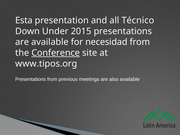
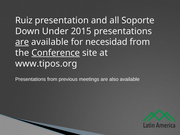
Esta: Esta -> Ruiz
Técnico: Técnico -> Soporte
are at (22, 42) underline: none -> present
